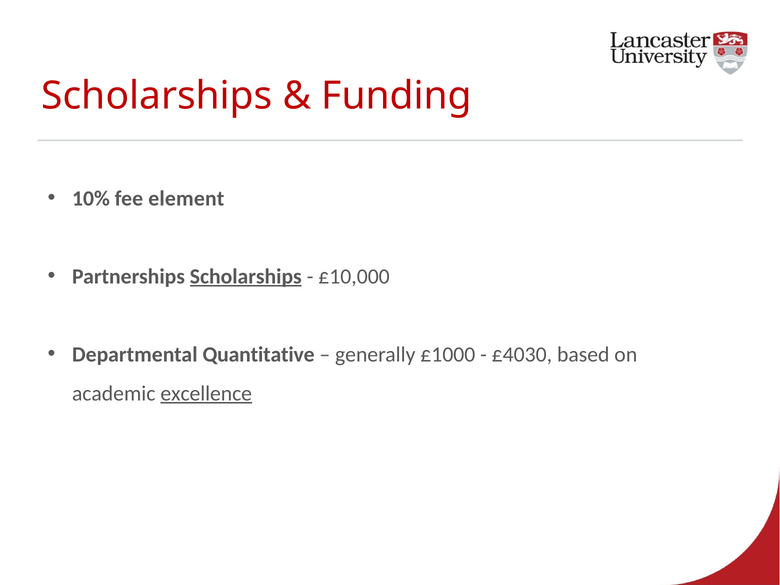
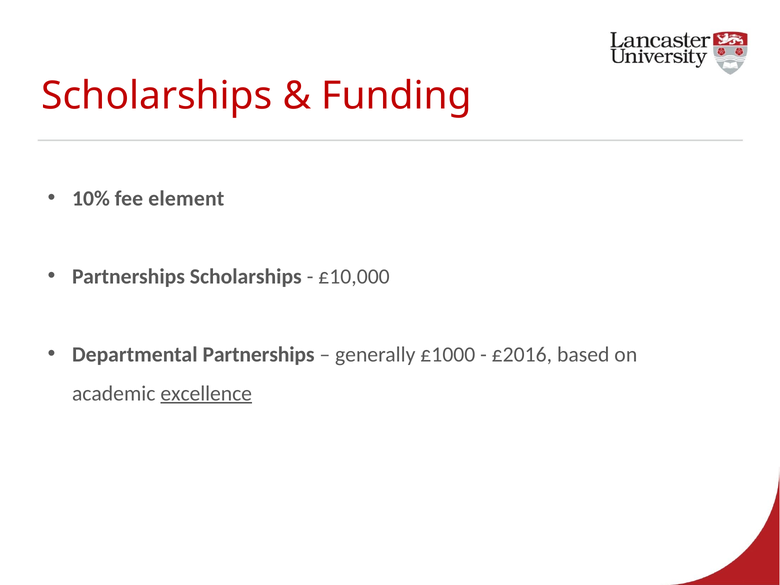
Scholarships at (246, 277) underline: present -> none
Departmental Quantitative: Quantitative -> Partnerships
£4030: £4030 -> £2016
